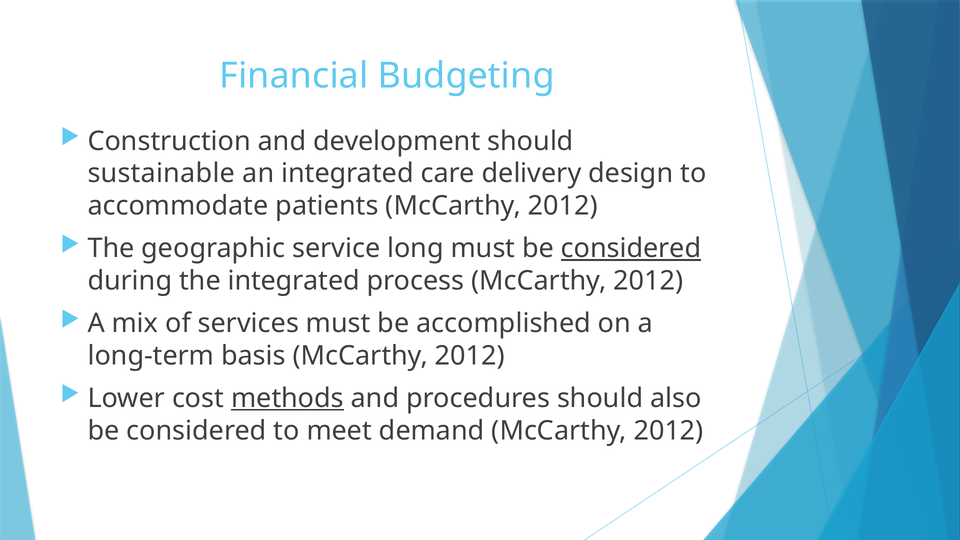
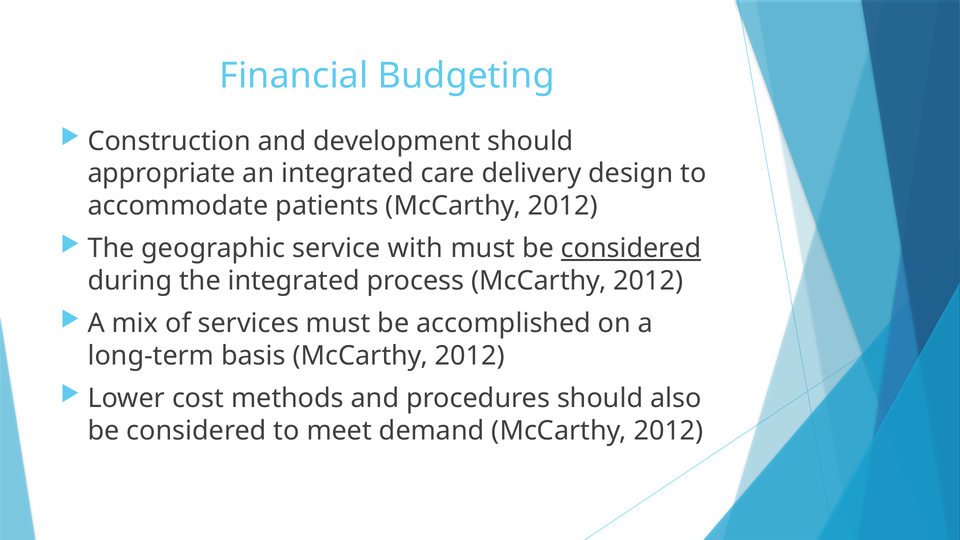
sustainable: sustainable -> appropriate
long: long -> with
methods underline: present -> none
